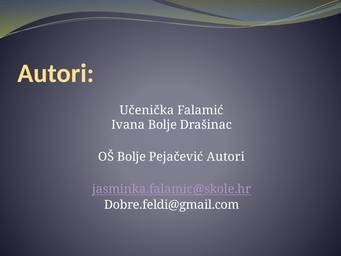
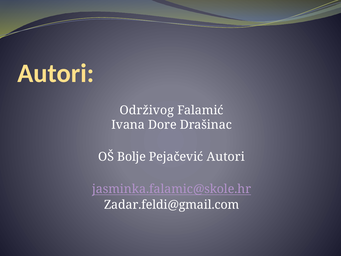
Učenička: Učenička -> Održivog
Ivana Bolje: Bolje -> Dore
Dobre.feldi@gmail.com: Dobre.feldi@gmail.com -> Zadar.feldi@gmail.com
